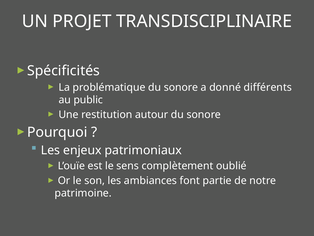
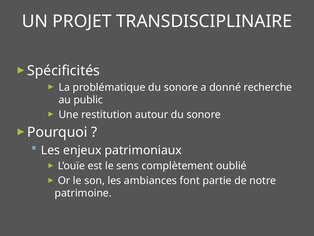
différents: différents -> recherche
